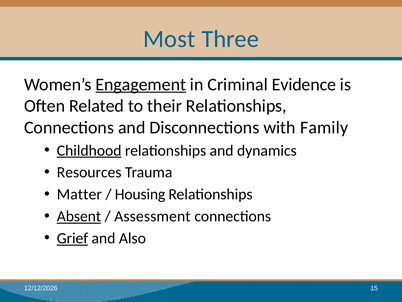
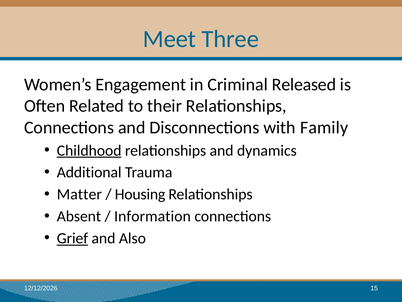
Most: Most -> Meet
Engagement underline: present -> none
Evidence: Evidence -> Released
Resources: Resources -> Additional
Absent underline: present -> none
Assessment: Assessment -> Information
